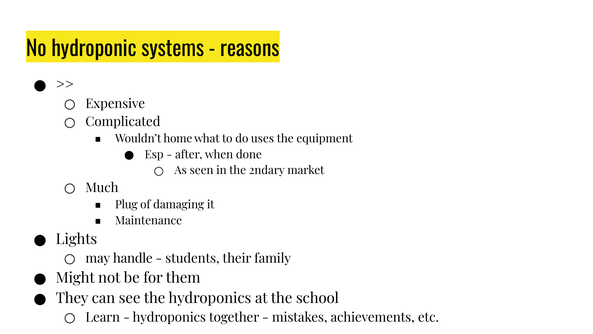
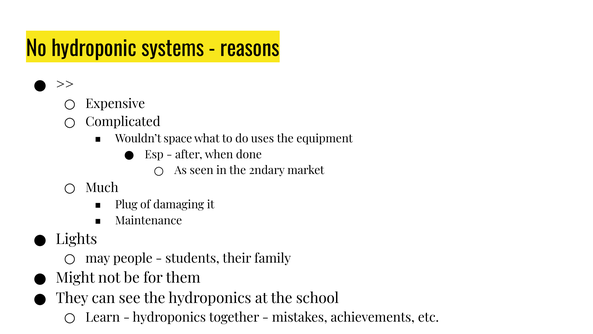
home: home -> space
handle: handle -> people
